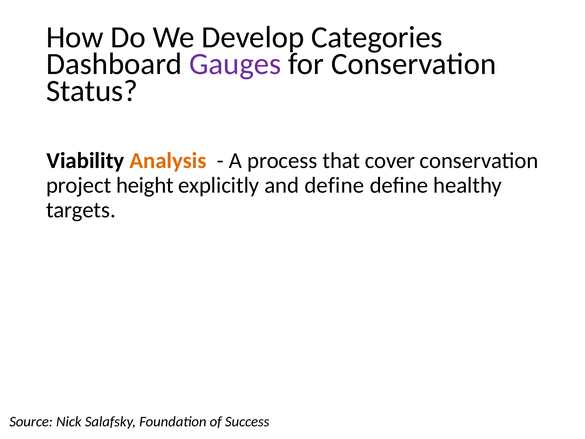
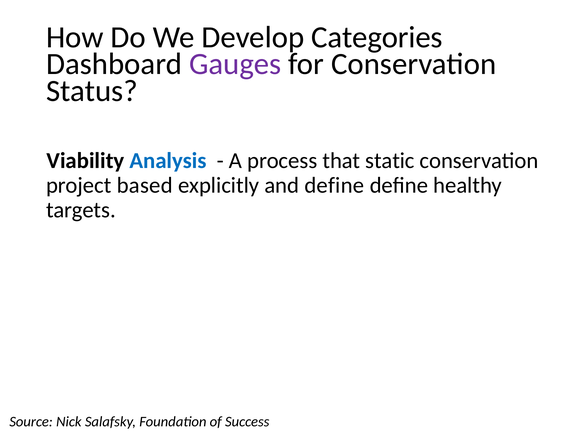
Analysis colour: orange -> blue
cover: cover -> static
height: height -> based
